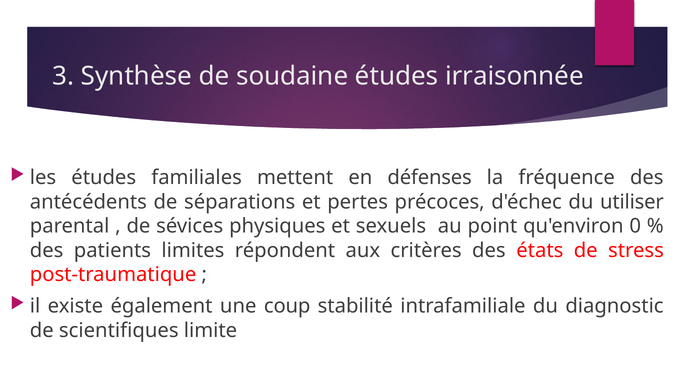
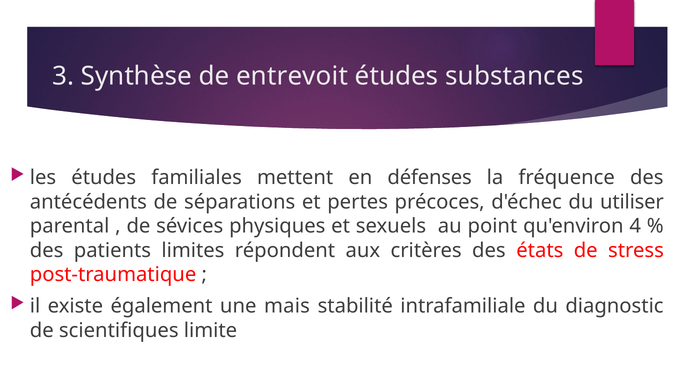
soudaine: soudaine -> entrevoit
irraisonnée: irraisonnée -> substances
0: 0 -> 4
coup: coup -> mais
